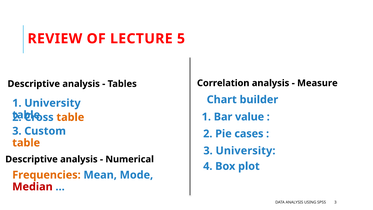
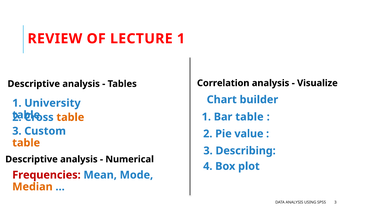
LECTURE 5: 5 -> 1
Measure: Measure -> Visualize
Bar value: value -> table
cases: cases -> value
3 University: University -> Describing
Frequencies colour: orange -> red
Median colour: red -> orange
